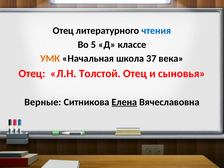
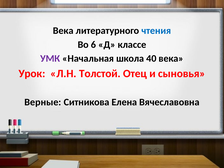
Отец at (63, 31): Отец -> Века
5: 5 -> 6
УМК colour: orange -> purple
37: 37 -> 40
Отец at (32, 74): Отец -> Урок
Елена underline: present -> none
